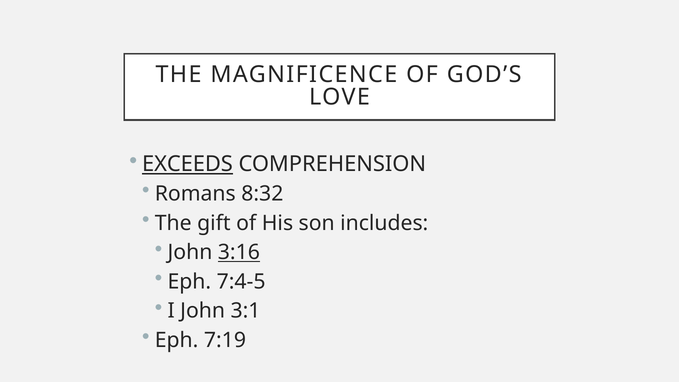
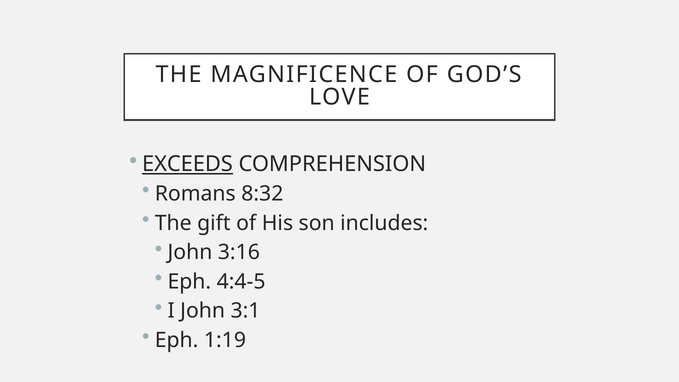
3:16 underline: present -> none
7:4-5: 7:4-5 -> 4:4-5
7:19: 7:19 -> 1:19
